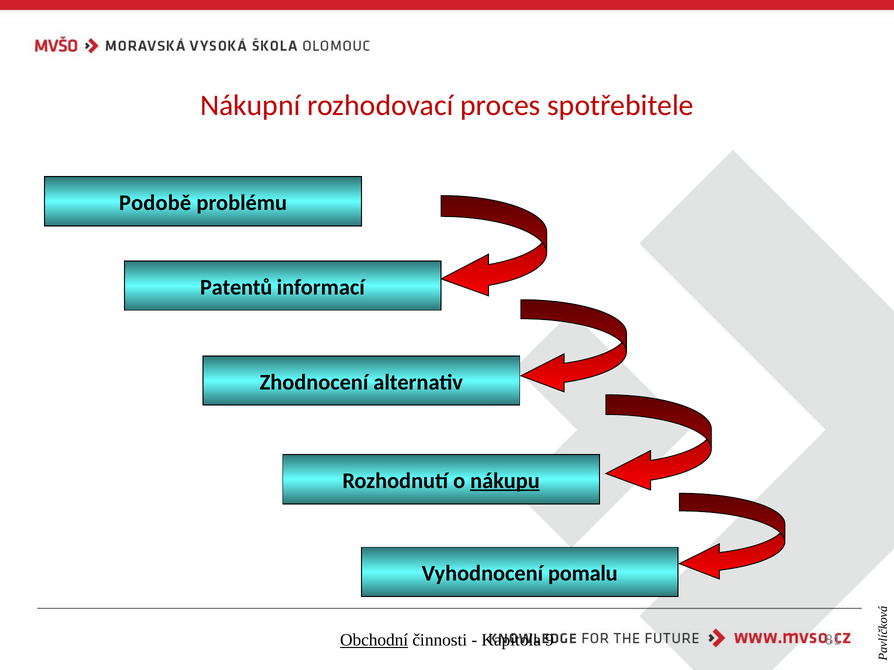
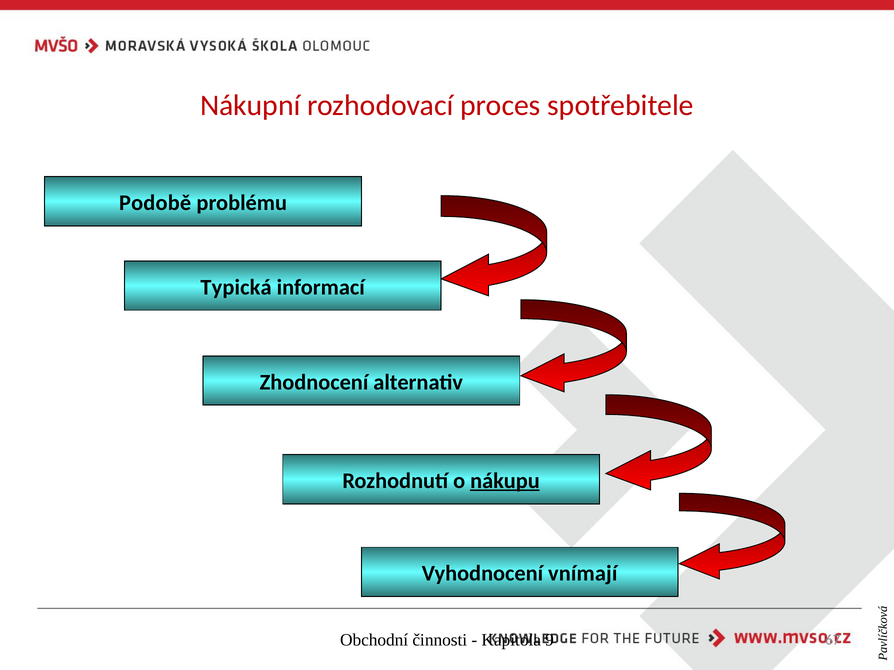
Patentů: Patentů -> Typická
pomalu: pomalu -> vnímají
Obchodní underline: present -> none
81: 81 -> 67
